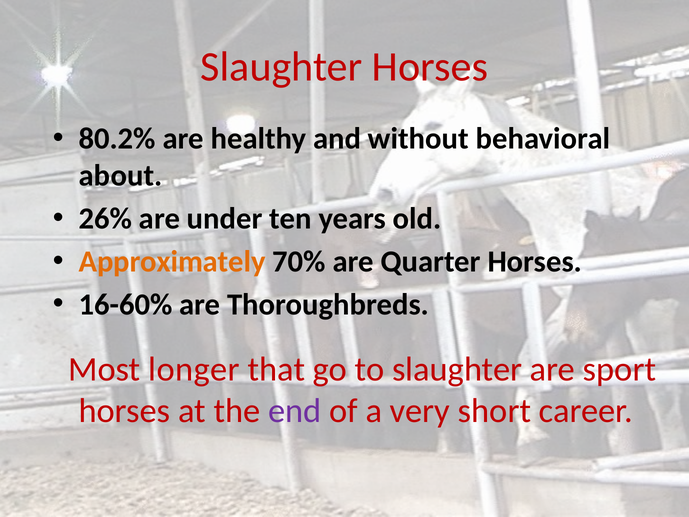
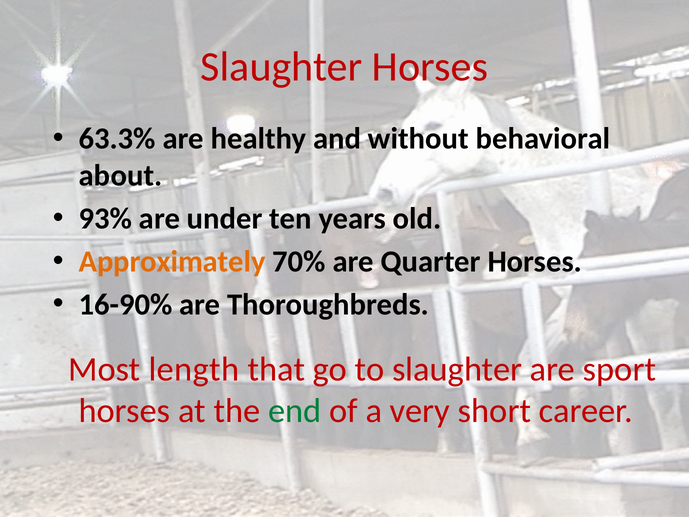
80.2%: 80.2% -> 63.3%
26%: 26% -> 93%
16-60%: 16-60% -> 16-90%
longer: longer -> length
end colour: purple -> green
